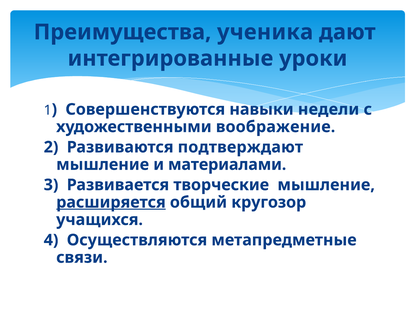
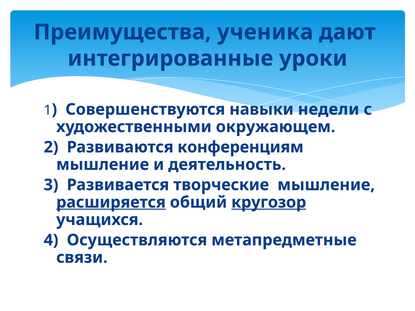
воображение: воображение -> окружающем
подтверждают: подтверждают -> конференциям
материалами: материалами -> деятельность
кругозор underline: none -> present
